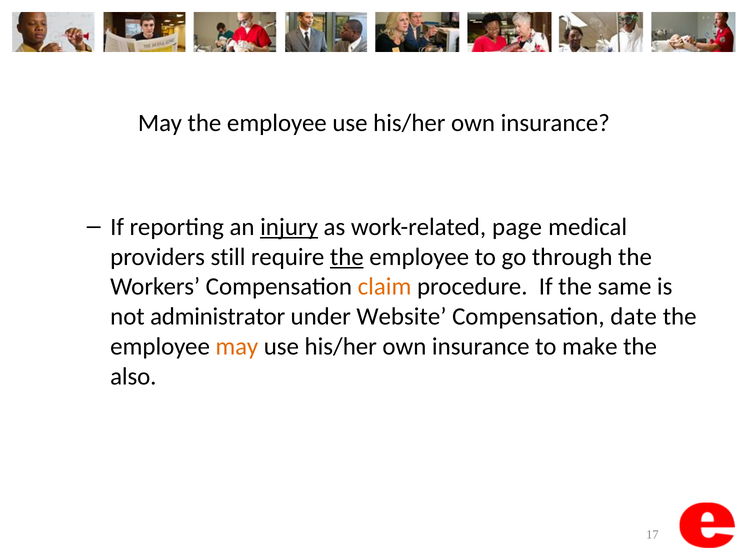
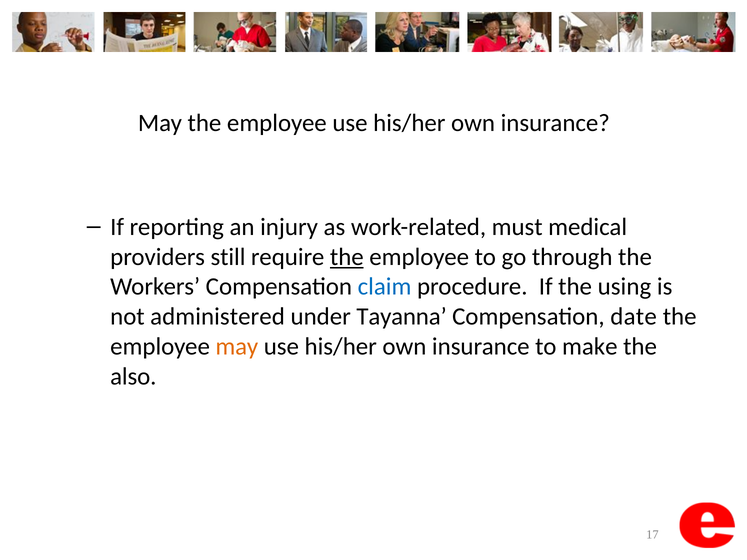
injury underline: present -> none
page: page -> must
claim colour: orange -> blue
same: same -> using
administrator: administrator -> administered
Website: Website -> Tayanna
